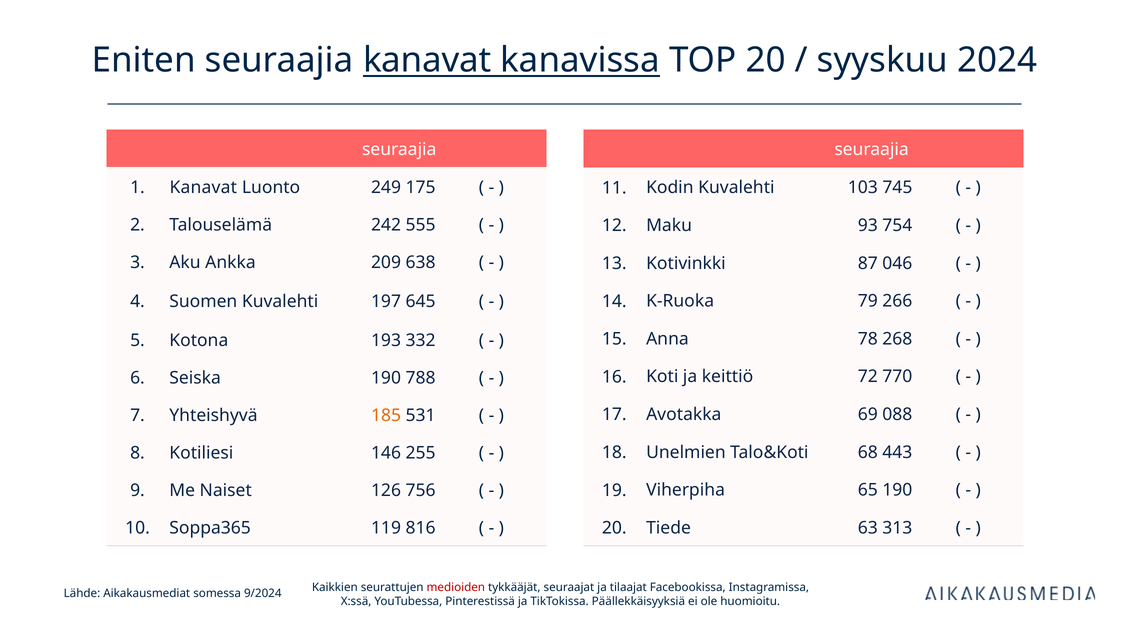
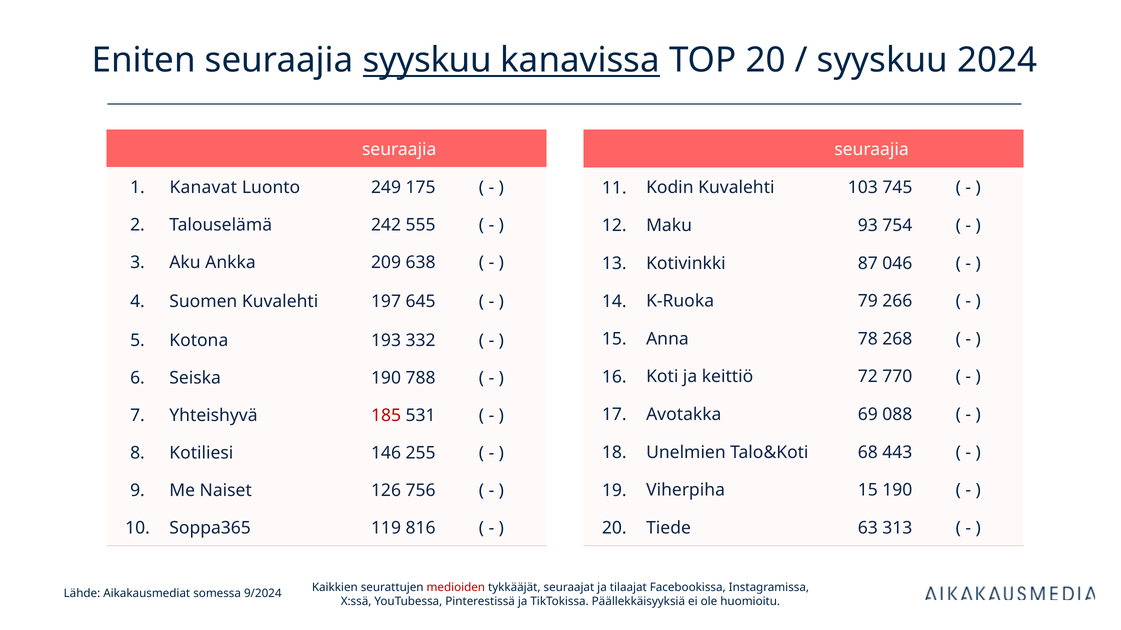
seuraajia kanavat: kanavat -> syyskuu
185 colour: orange -> red
Viherpiha 65: 65 -> 15
